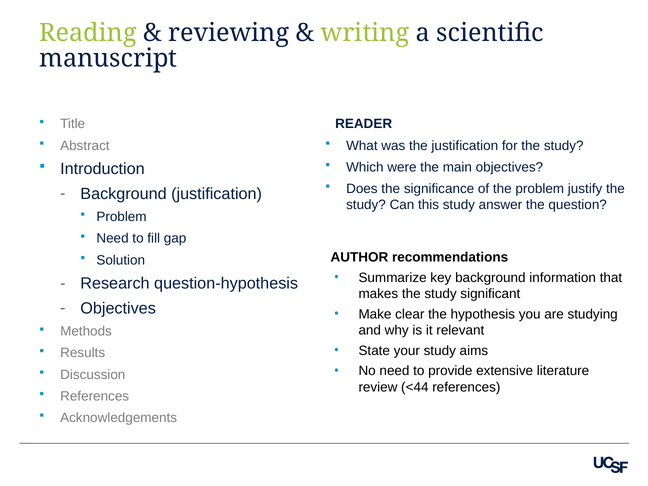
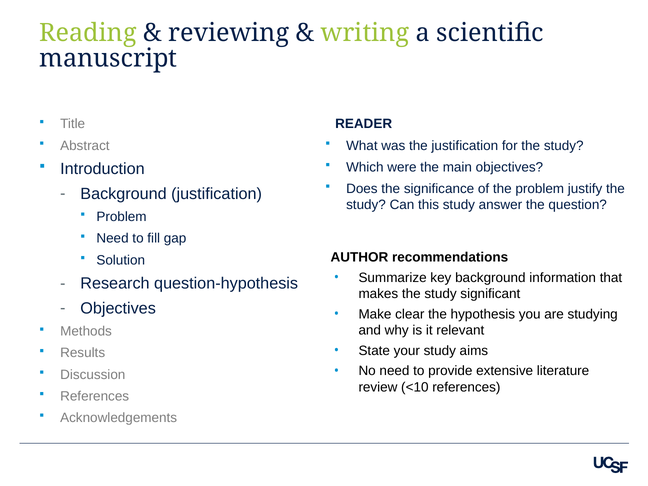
<44: <44 -> <10
